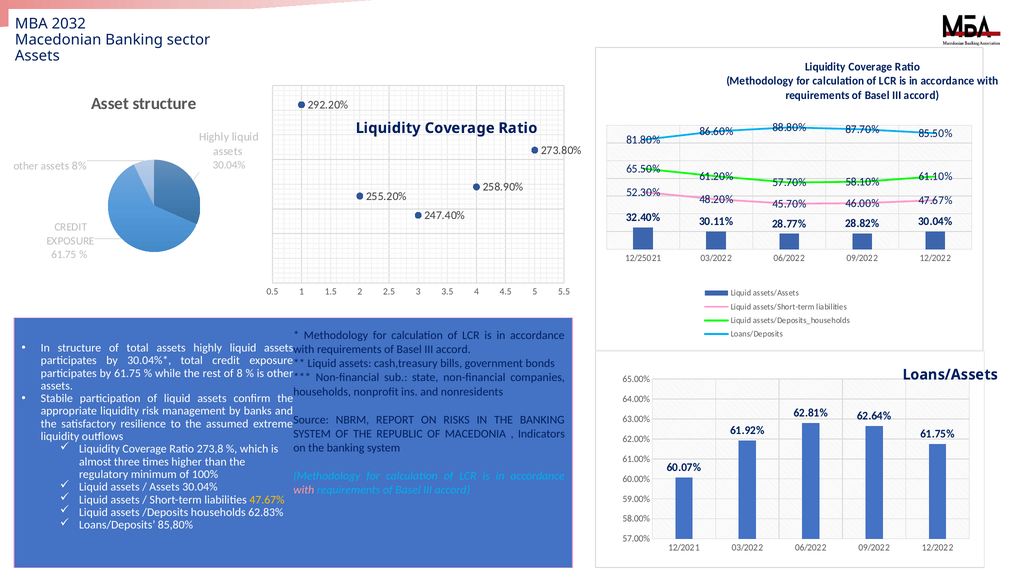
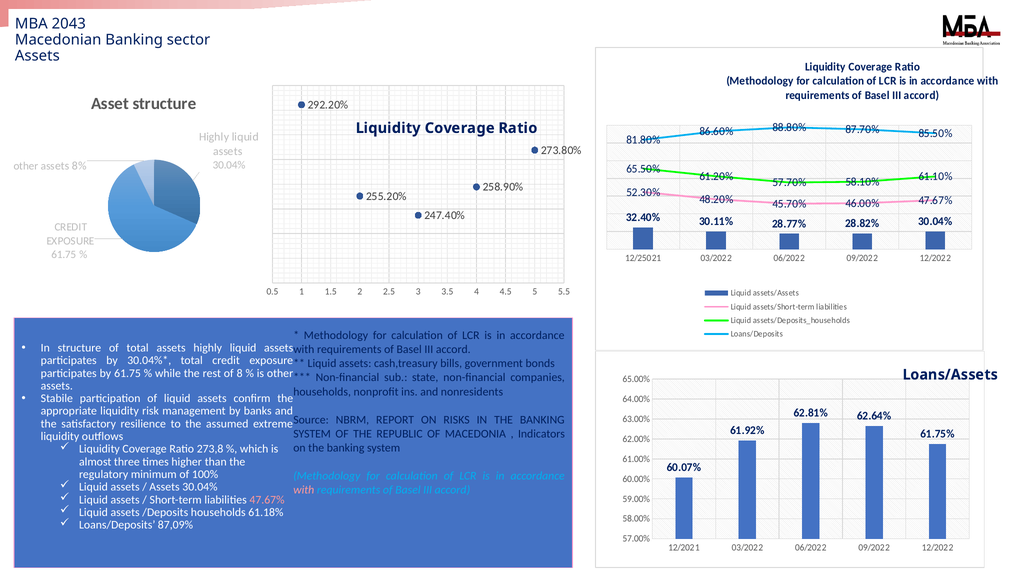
2032: 2032 -> 2043
47.67% at (267, 500) colour: yellow -> pink
62.83%: 62.83% -> 61.18%
85,80%: 85,80% -> 87,09%
